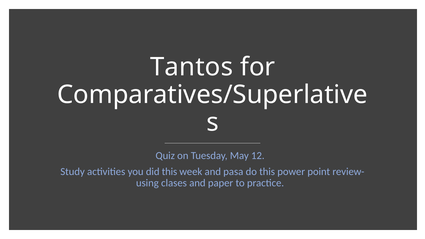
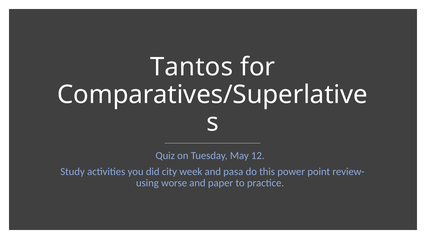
did this: this -> city
clases: clases -> worse
